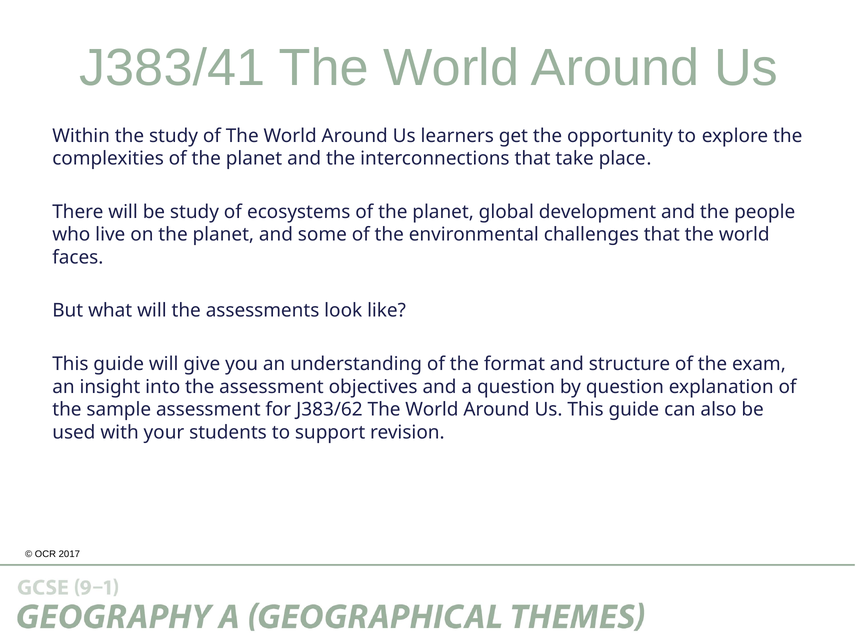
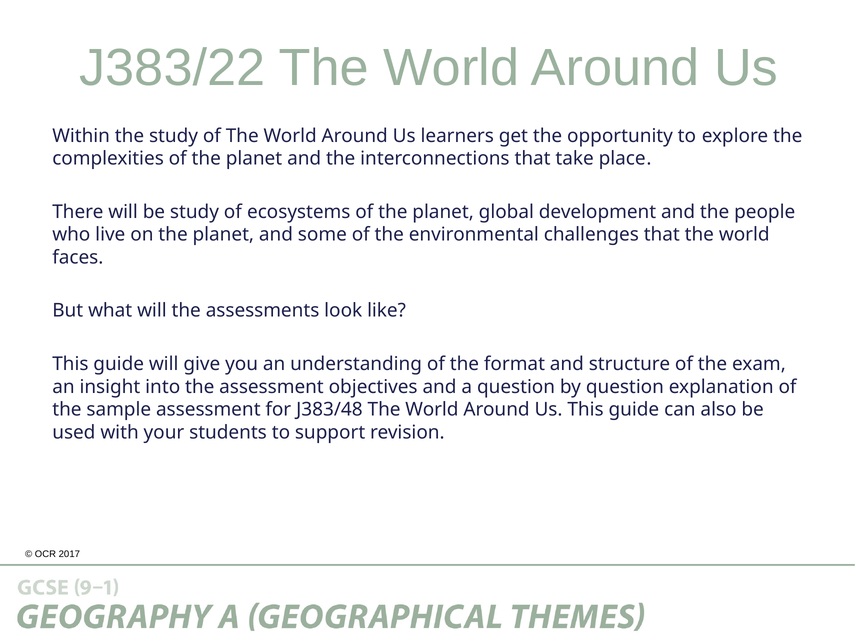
J383/41: J383/41 -> J383/22
J383/62: J383/62 -> J383/48
